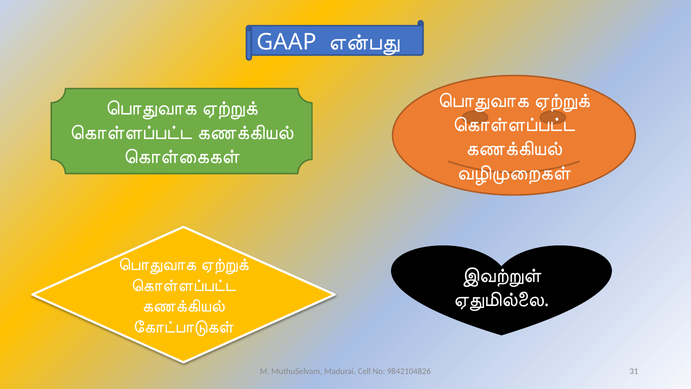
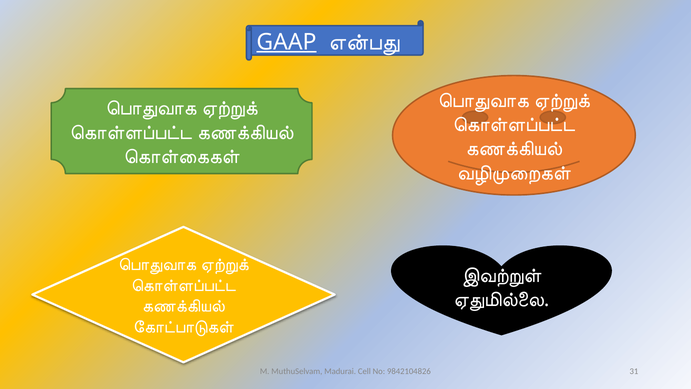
GAAP underline: none -> present
